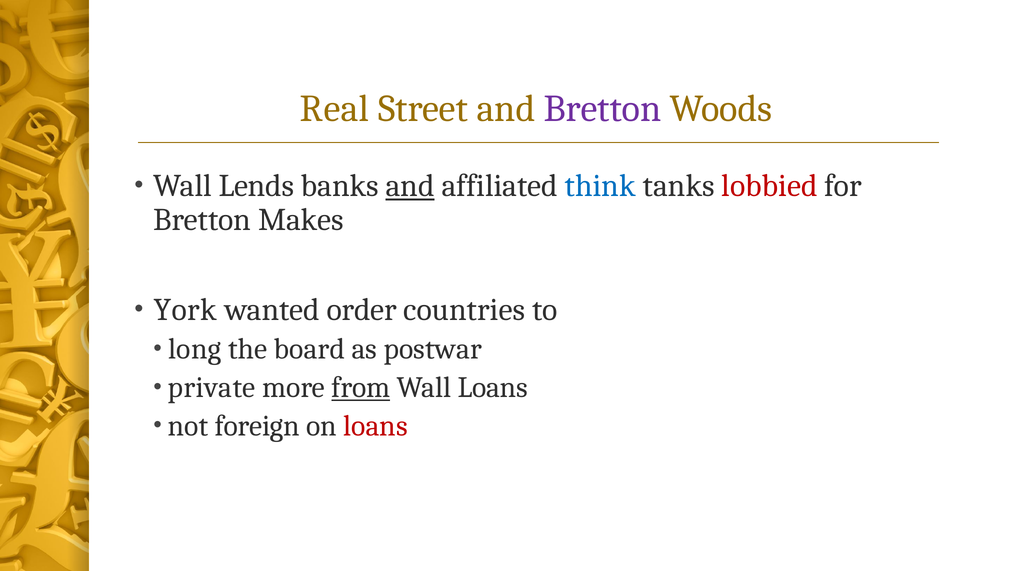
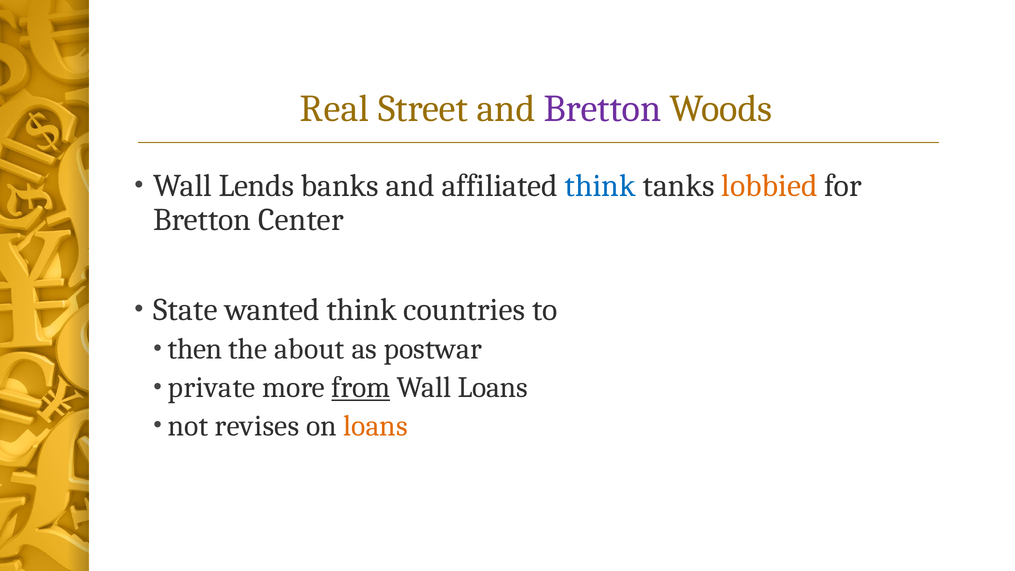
and at (410, 186) underline: present -> none
lobbied colour: red -> orange
Makes: Makes -> Center
York: York -> State
wanted order: order -> think
long: long -> then
board: board -> about
foreign: foreign -> revises
loans at (375, 426) colour: red -> orange
